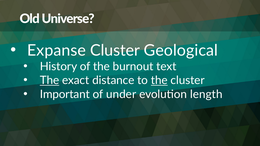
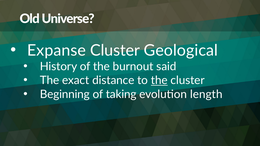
text: text -> said
The at (49, 81) underline: present -> none
Important: Important -> Beginning
under: under -> taking
